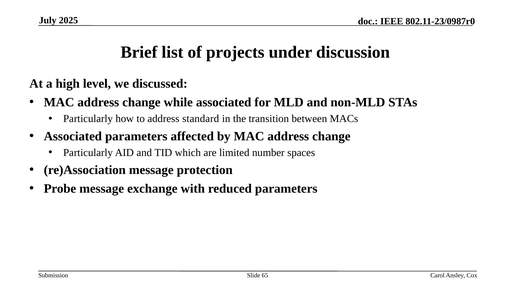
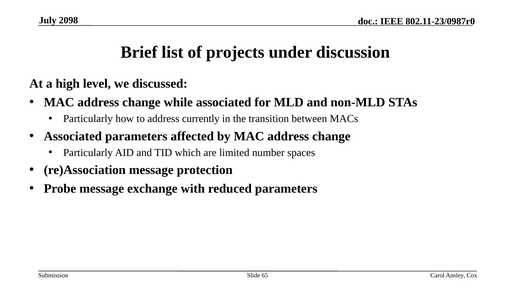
2025: 2025 -> 2098
standard: standard -> currently
